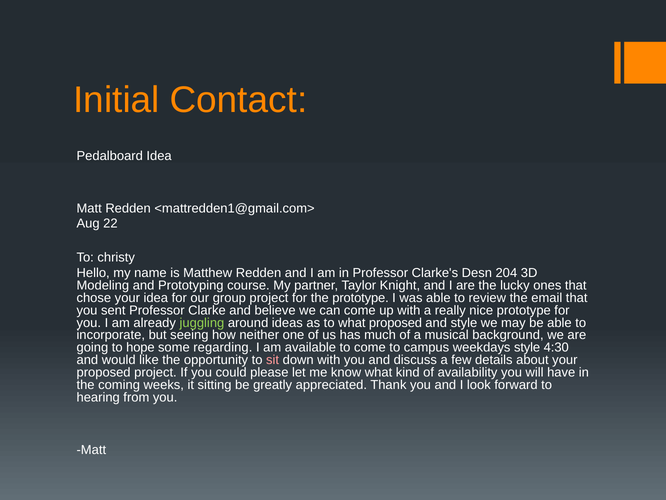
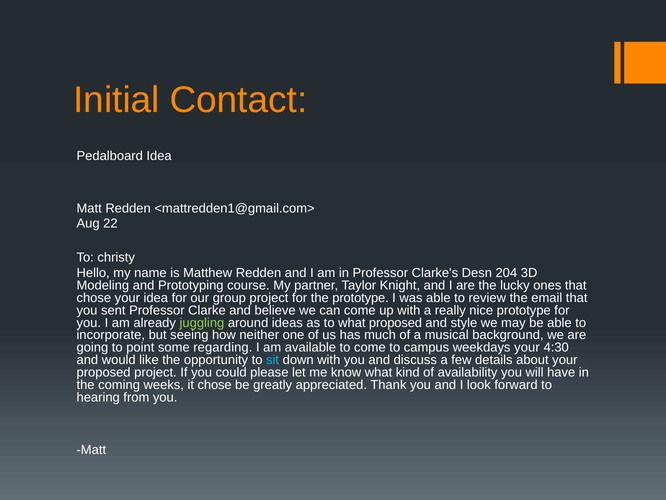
hope: hope -> point
weekdays style: style -> your
sit colour: pink -> light blue
it sitting: sitting -> chose
